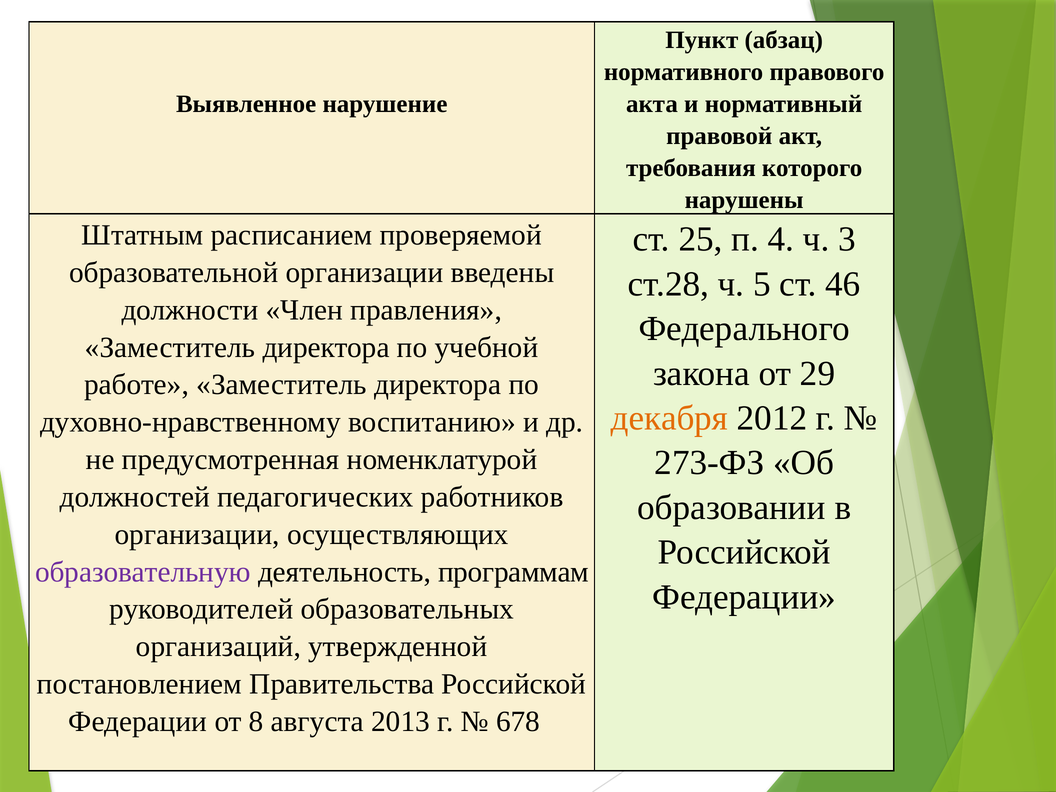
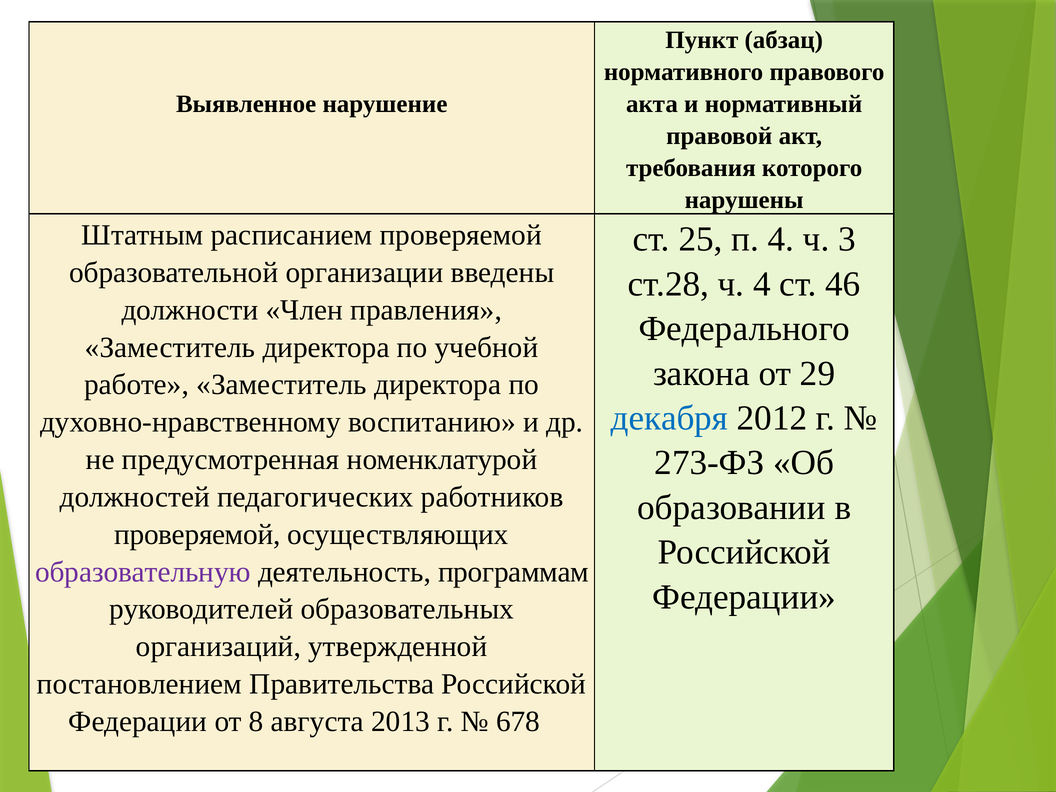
ч 5: 5 -> 4
декабря colour: orange -> blue
организации at (197, 534): организации -> проверяемой
